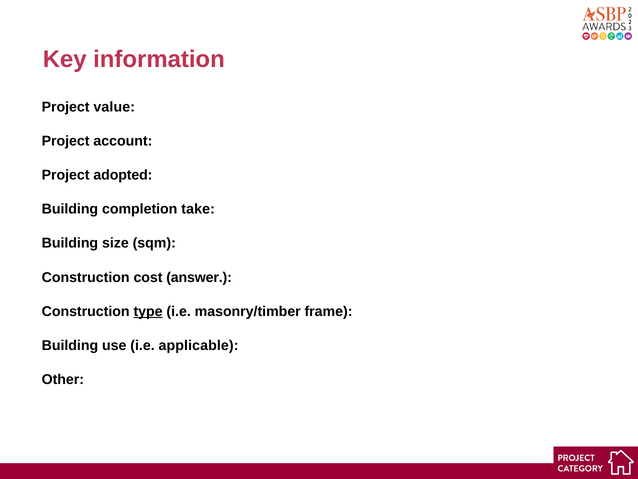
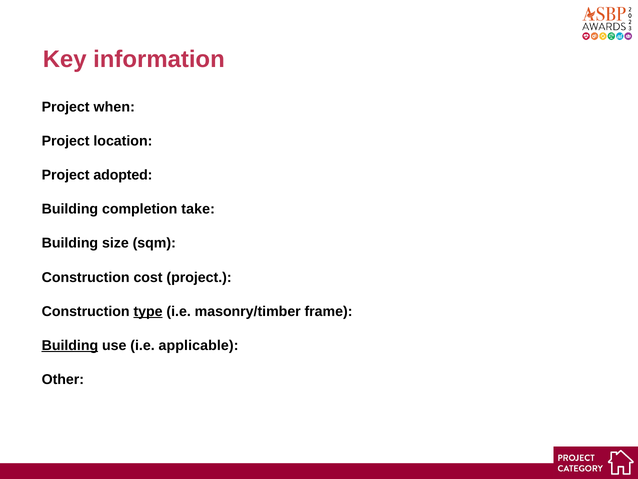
value: value -> when
account: account -> location
cost answer: answer -> project
Building at (70, 345) underline: none -> present
